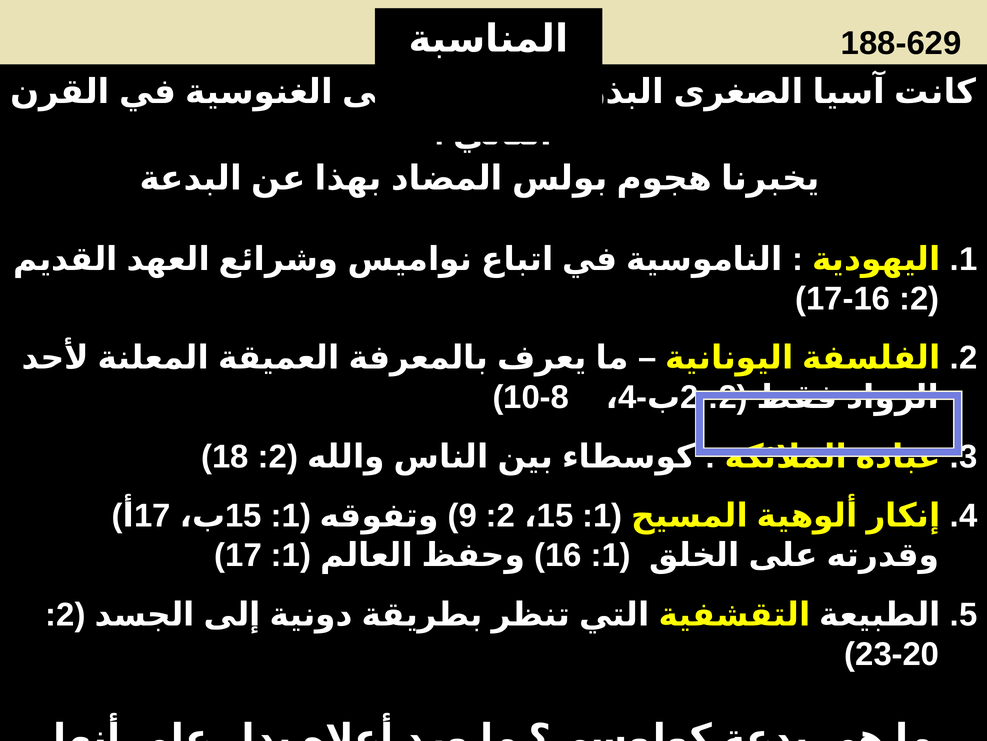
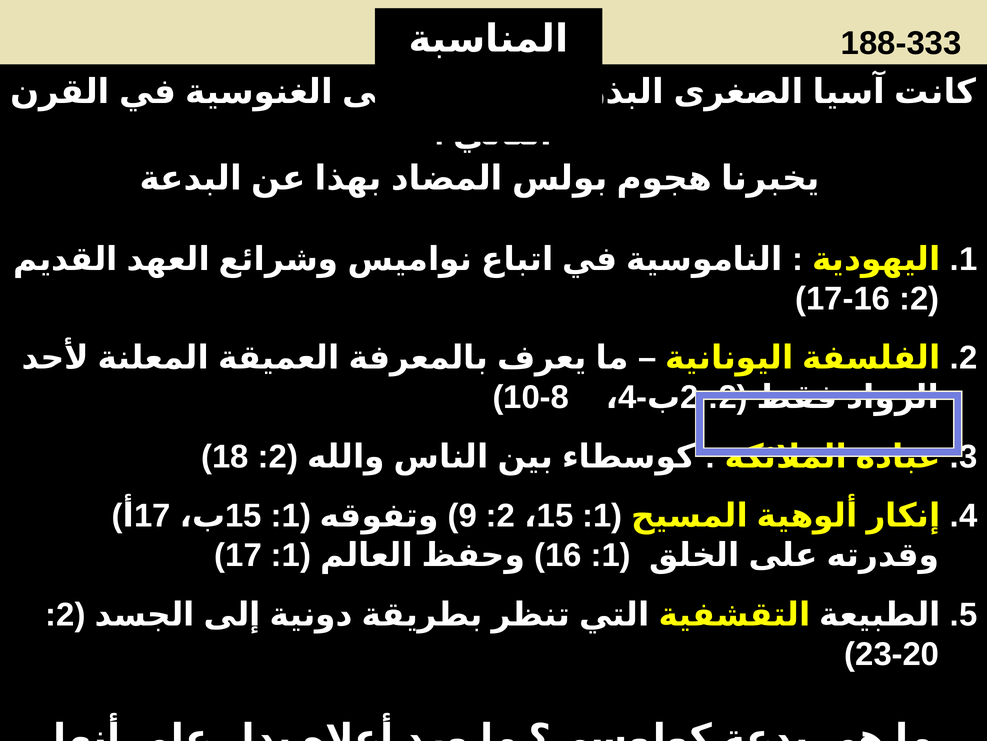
188-629: 188-629 -> 188-333
